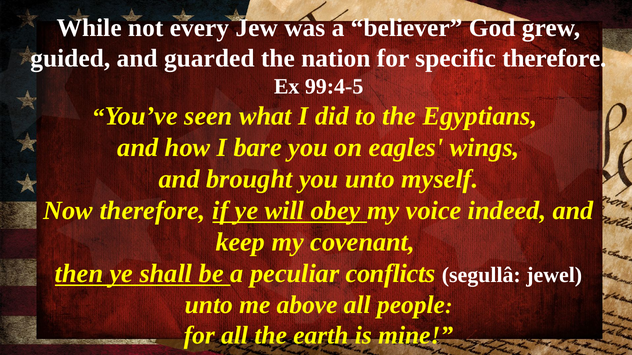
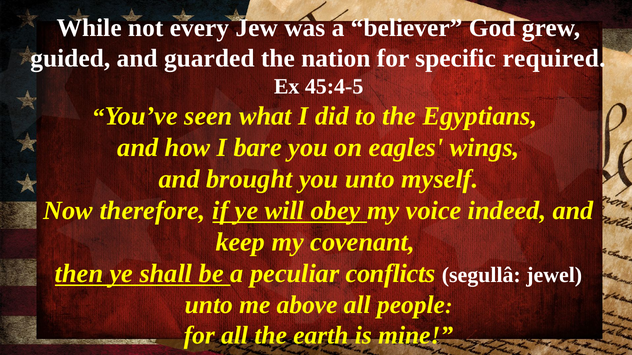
specific therefore: therefore -> required
99:4-5: 99:4-5 -> 45:4-5
